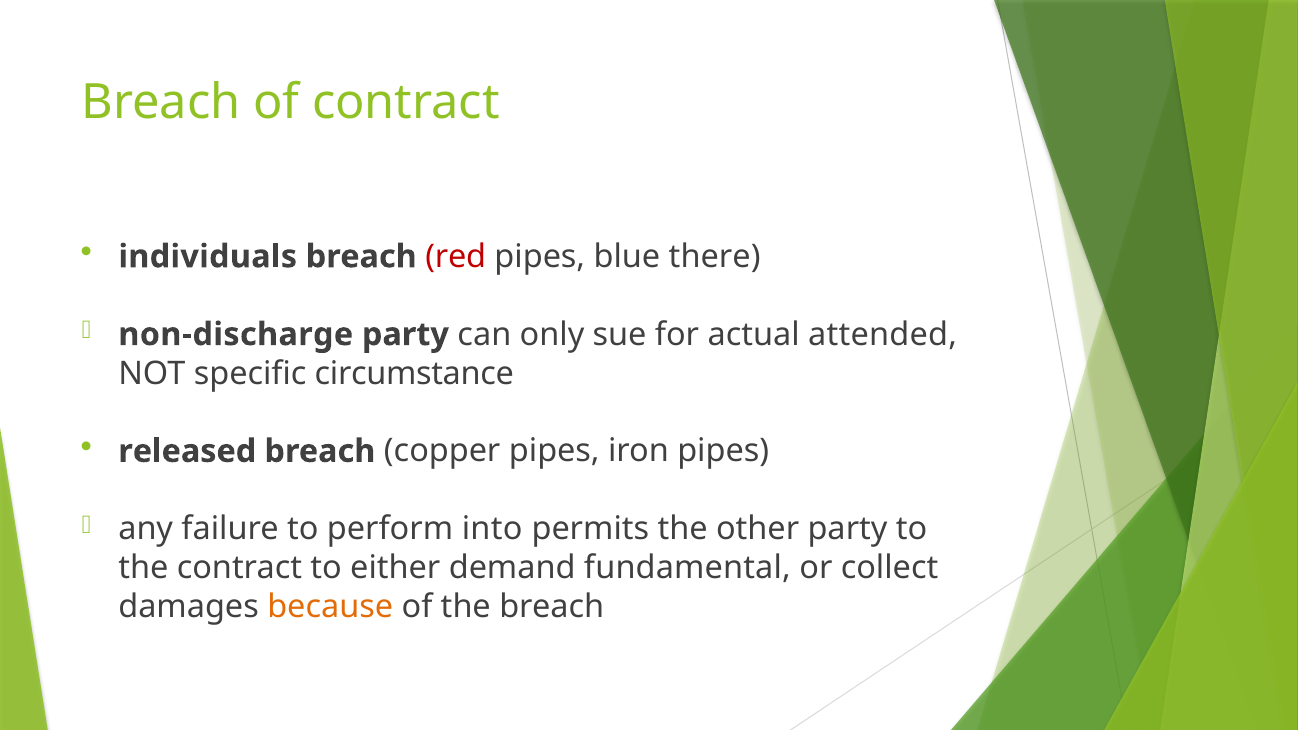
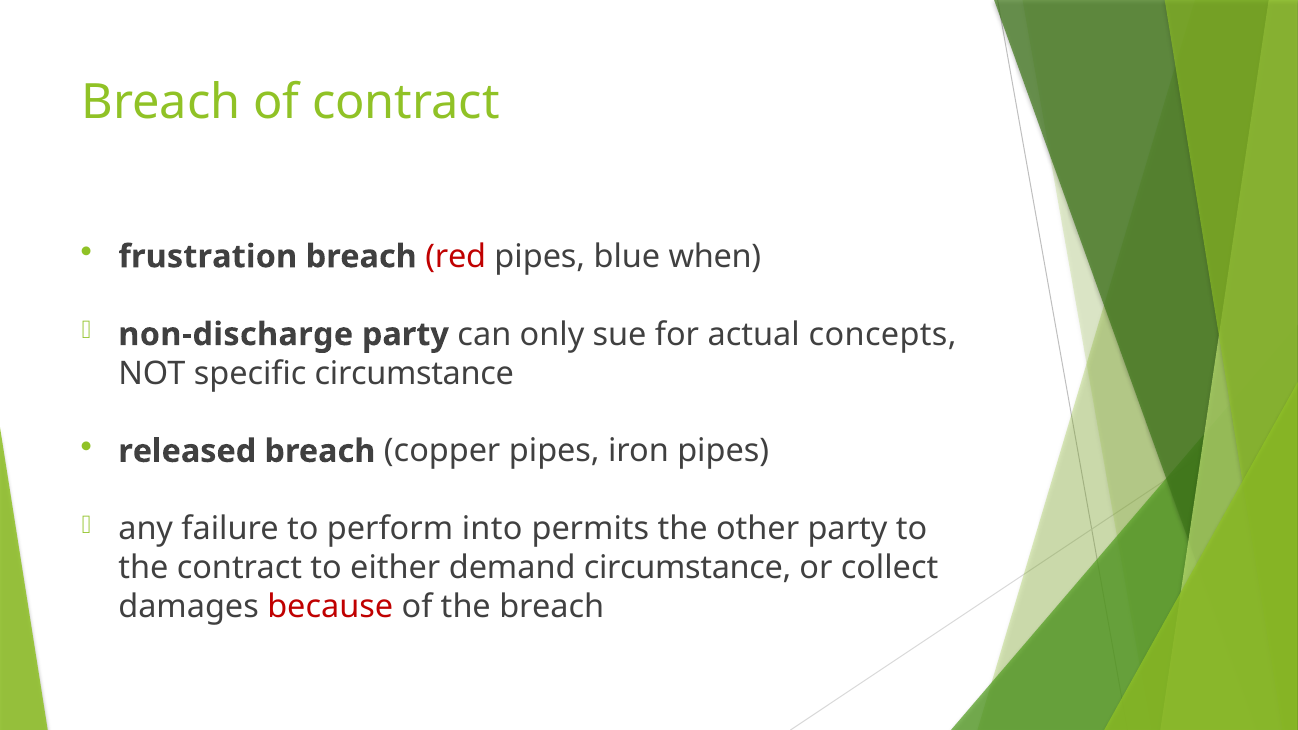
individuals: individuals -> frustration
there: there -> when
attended: attended -> concepts
demand fundamental: fundamental -> circumstance
because colour: orange -> red
